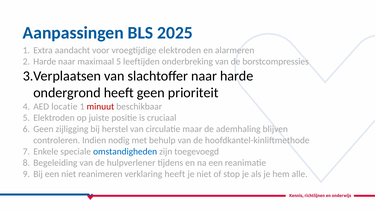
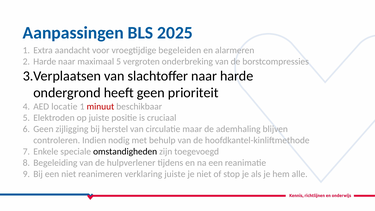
vroegtijdige elektroden: elektroden -> begeleiden
leeftijden: leeftijden -> vergroten
omstandigheden colour: blue -> black
verklaring heeft: heeft -> juiste
